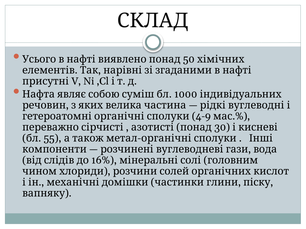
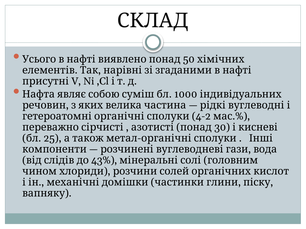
4-9: 4-9 -> 4-2
55: 55 -> 25
16%: 16% -> 43%
